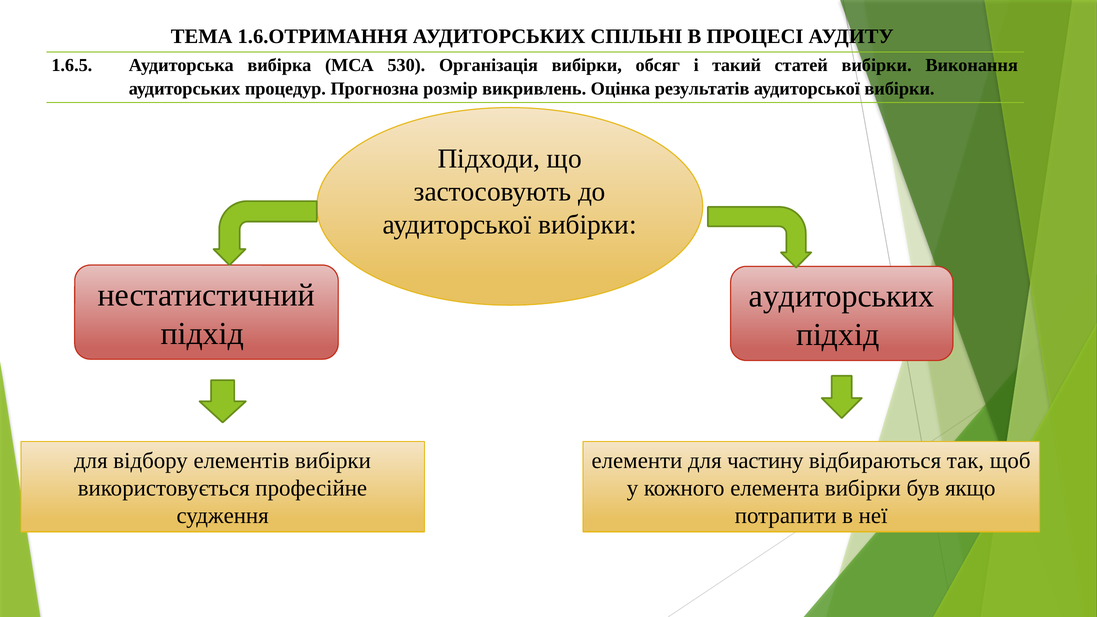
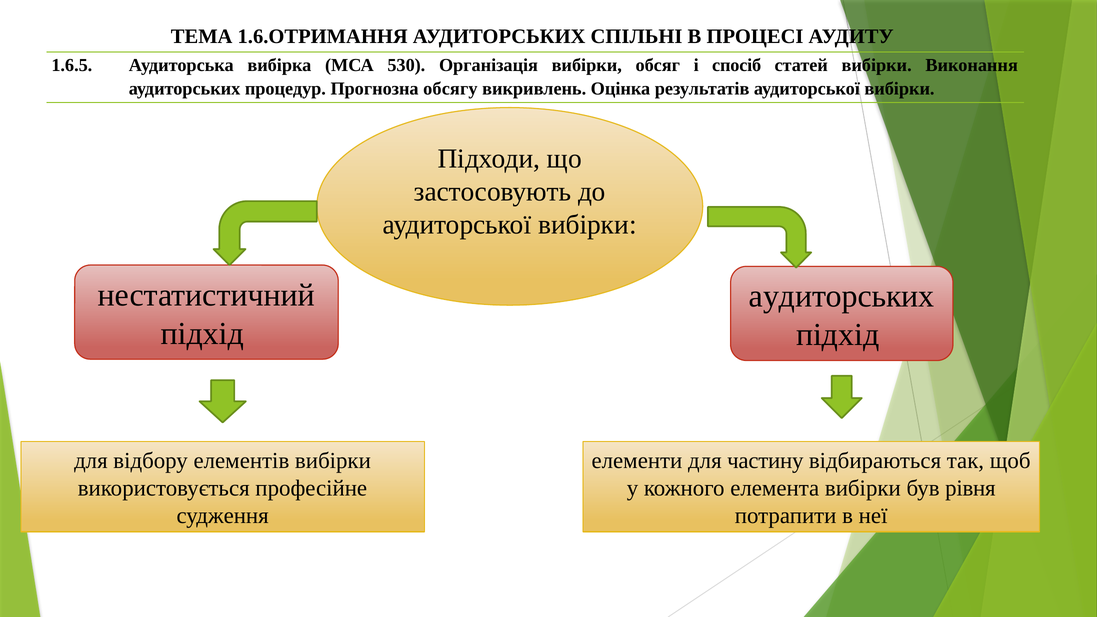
такий: такий -> спосіб
розмір: розмір -> обсягу
якщо: якщо -> рівня
